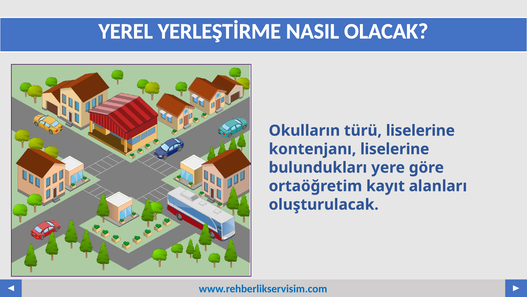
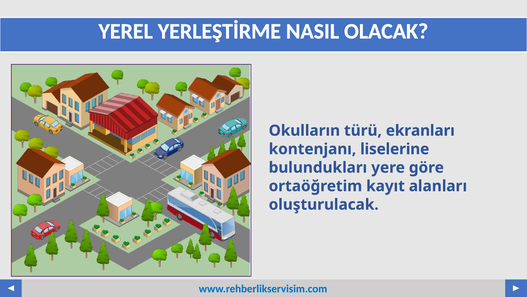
türü liselerine: liselerine -> ekranları
